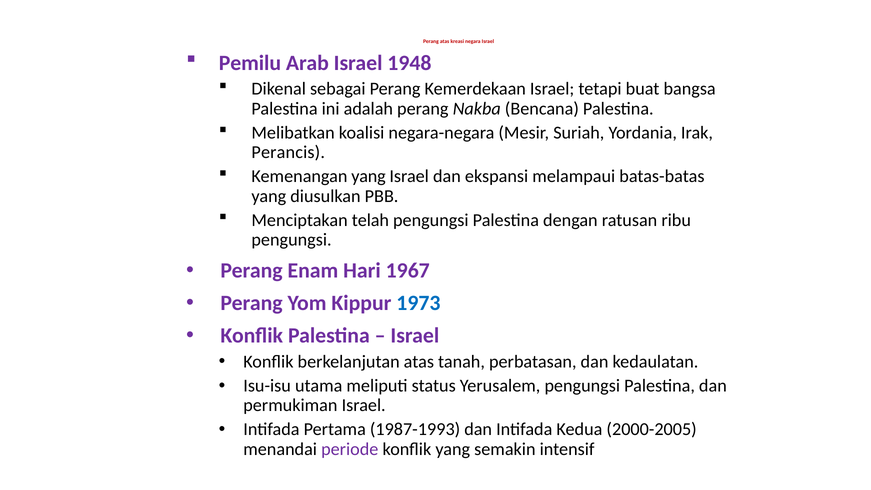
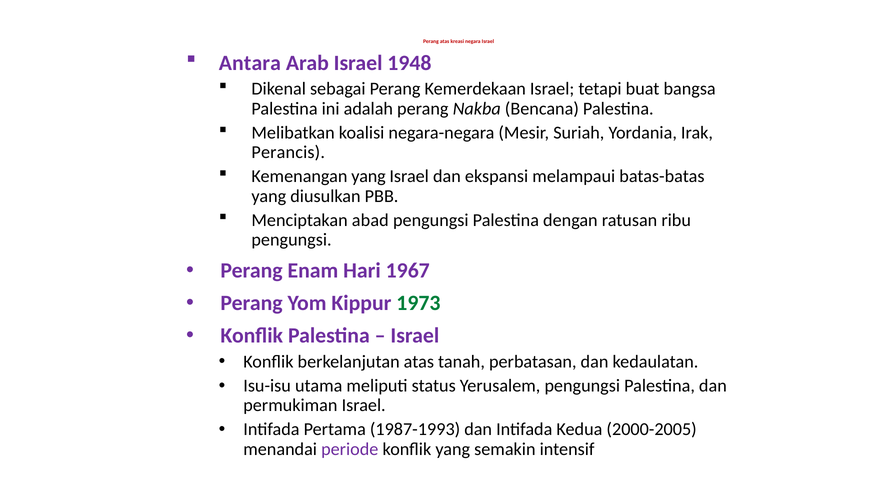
Pemilu: Pemilu -> Antara
telah: telah -> abad
1973 colour: blue -> green
